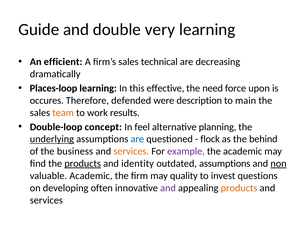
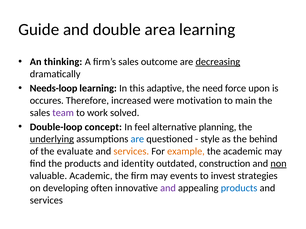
very: very -> area
efficient: efficient -> thinking
technical: technical -> outcome
decreasing underline: none -> present
Places-loop: Places-loop -> Needs-loop
effective: effective -> adaptive
defended: defended -> increased
description: description -> motivation
team colour: orange -> purple
results: results -> solved
flock: flock -> style
business: business -> evaluate
example colour: purple -> orange
products at (83, 164) underline: present -> none
outdated assumptions: assumptions -> construction
quality: quality -> events
questions: questions -> strategies
products at (239, 188) colour: orange -> blue
